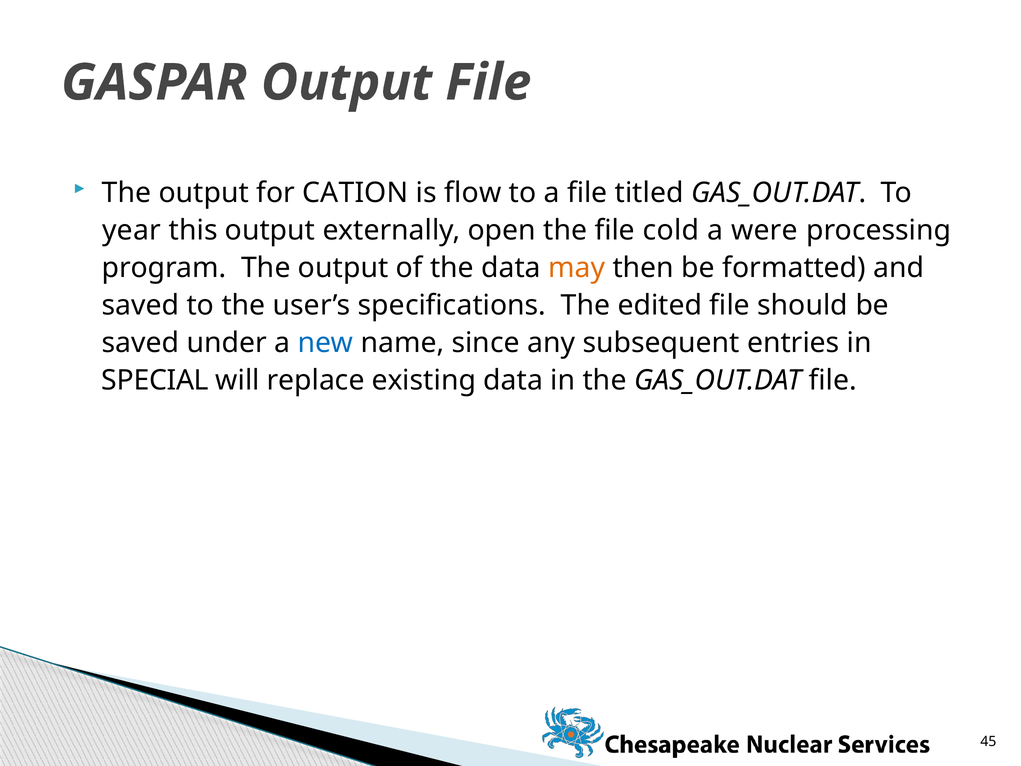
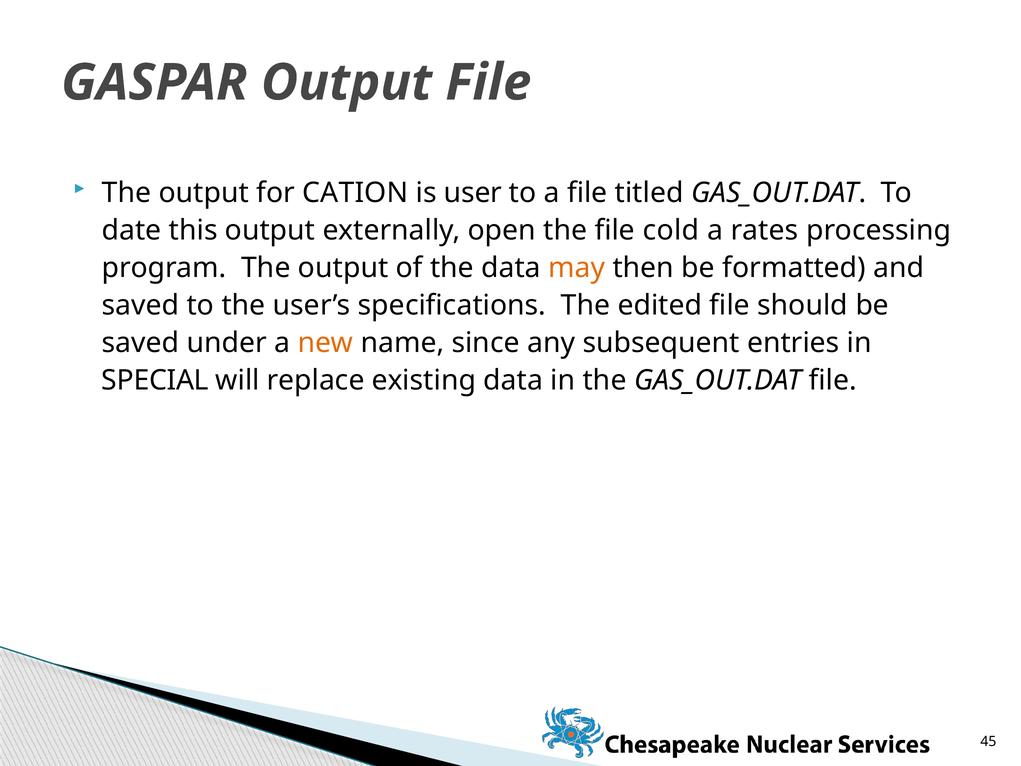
flow: flow -> user
year: year -> date
were: were -> rates
new colour: blue -> orange
